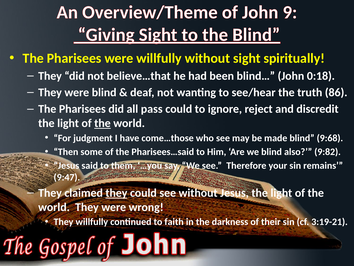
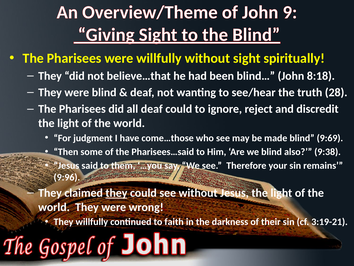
0:18: 0:18 -> 8:18
86: 86 -> 28
all pass: pass -> deaf
the at (102, 123) underline: present -> none
9:68: 9:68 -> 9:69
9:82: 9:82 -> 9:38
9:47: 9:47 -> 9:96
